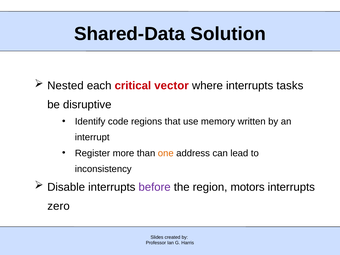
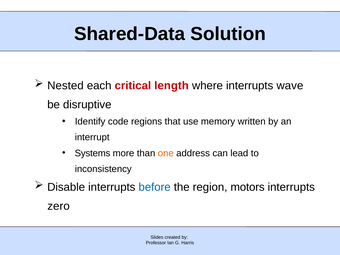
vector: vector -> length
tasks: tasks -> wave
Register: Register -> Systems
before colour: purple -> blue
